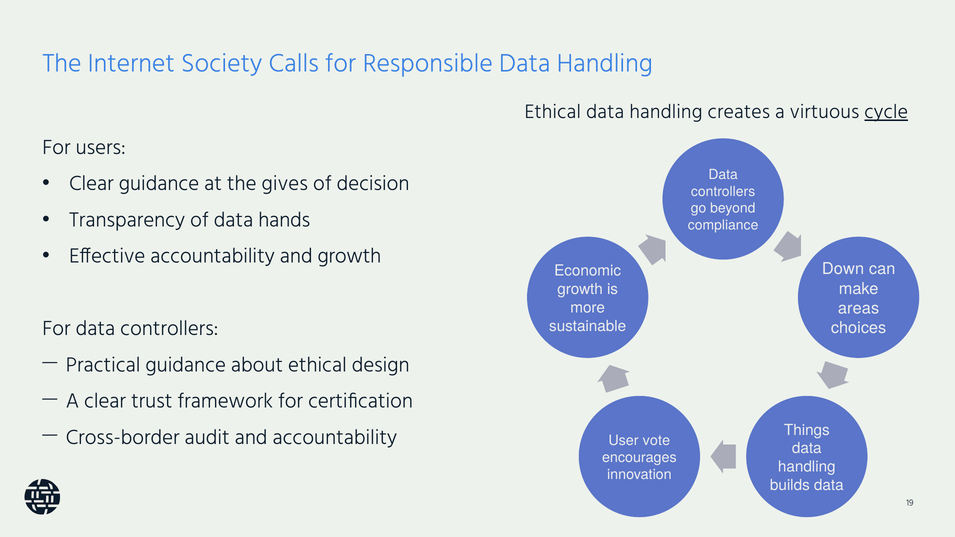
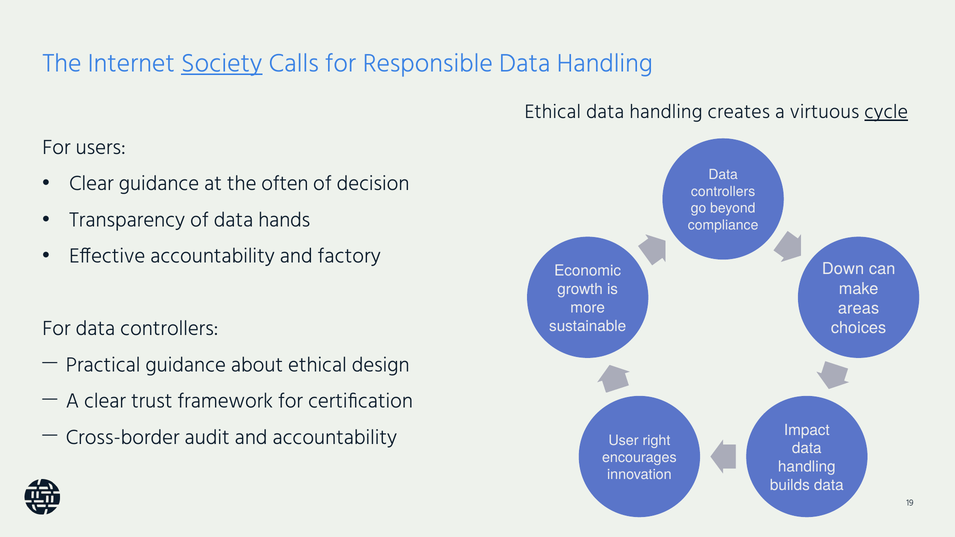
Society underline: none -> present
gives: gives -> often
and growth: growth -> factory
Things: Things -> Impact
vote: vote -> right
